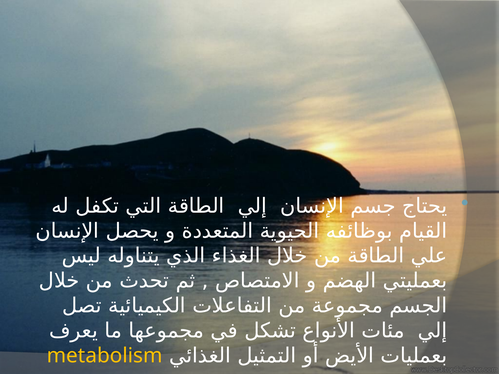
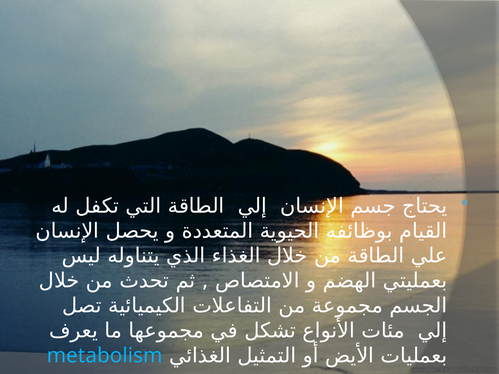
metabolism colour: yellow -> light blue
